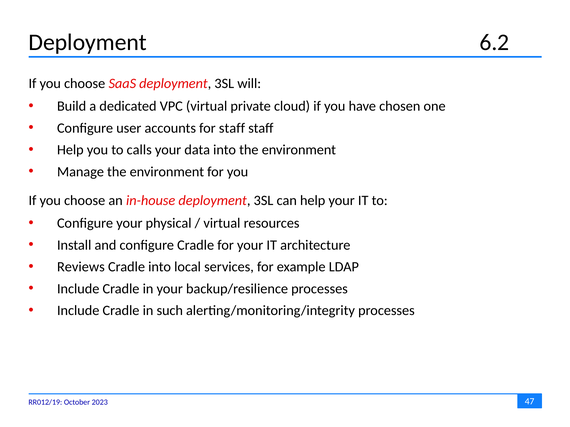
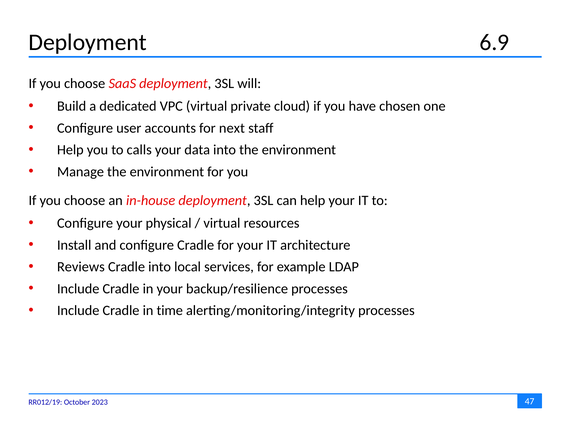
6.2: 6.2 -> 6.9
for staff: staff -> next
such: such -> time
